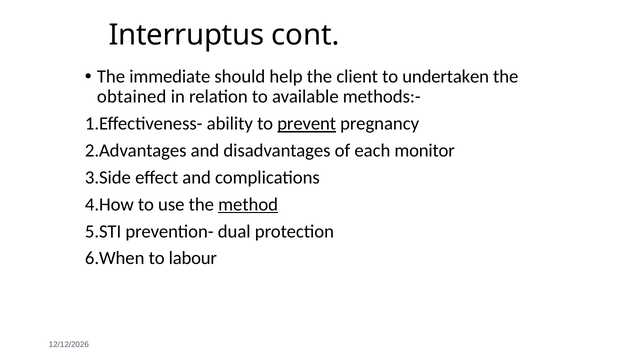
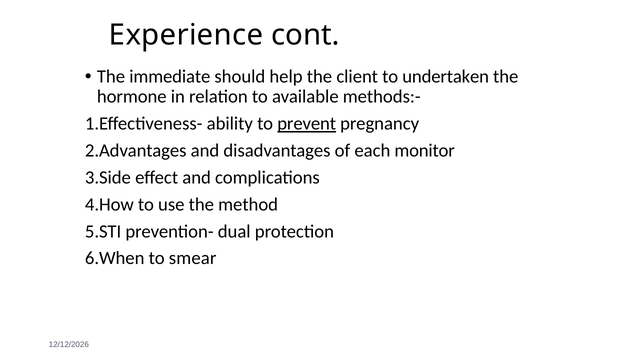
Interruptus: Interruptus -> Experience
obtained: obtained -> hormone
method underline: present -> none
labour: labour -> smear
